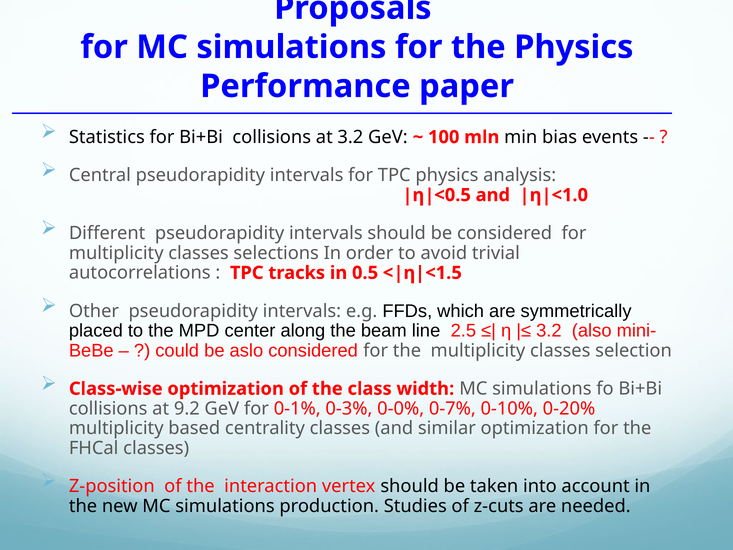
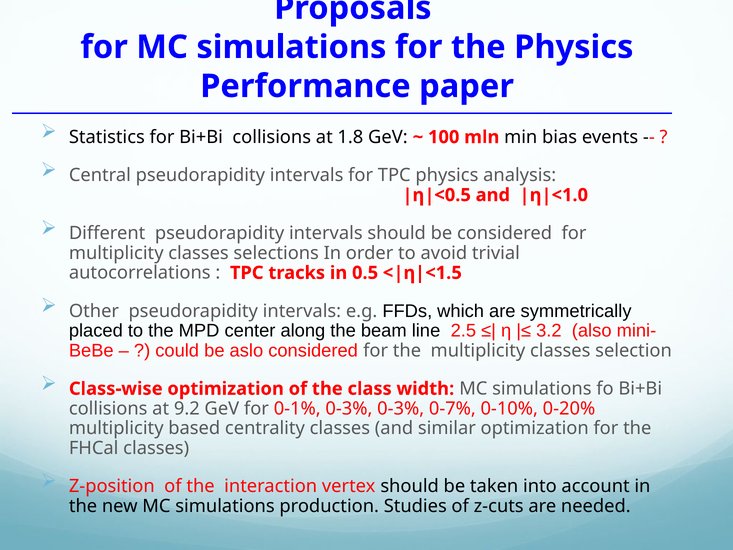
at 3.2: 3.2 -> 1.8
0-3% 0-0%: 0-0% -> 0-3%
